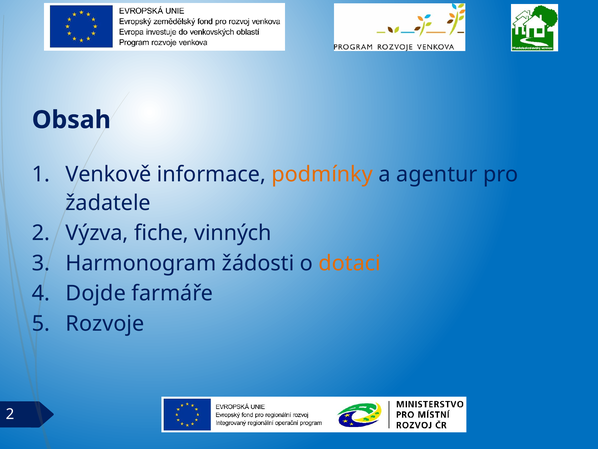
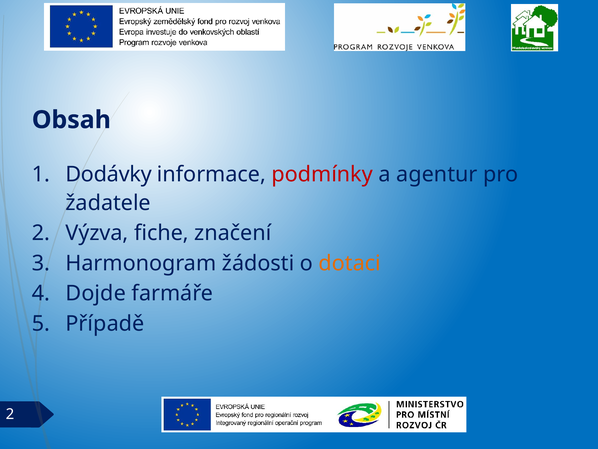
Venkově: Venkově -> Dodávky
podmínky colour: orange -> red
vinných: vinných -> značení
Rozvoje: Rozvoje -> Případě
